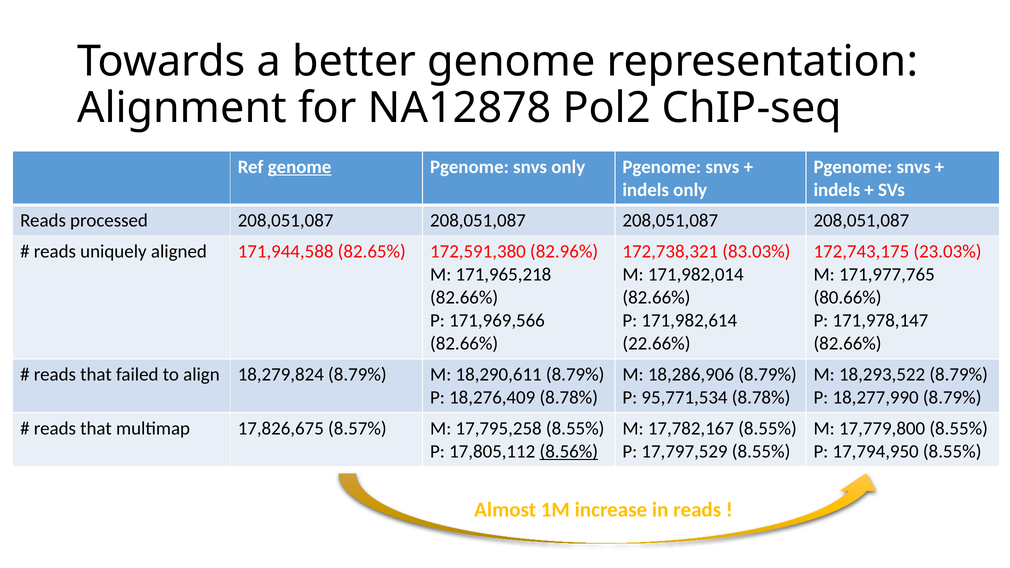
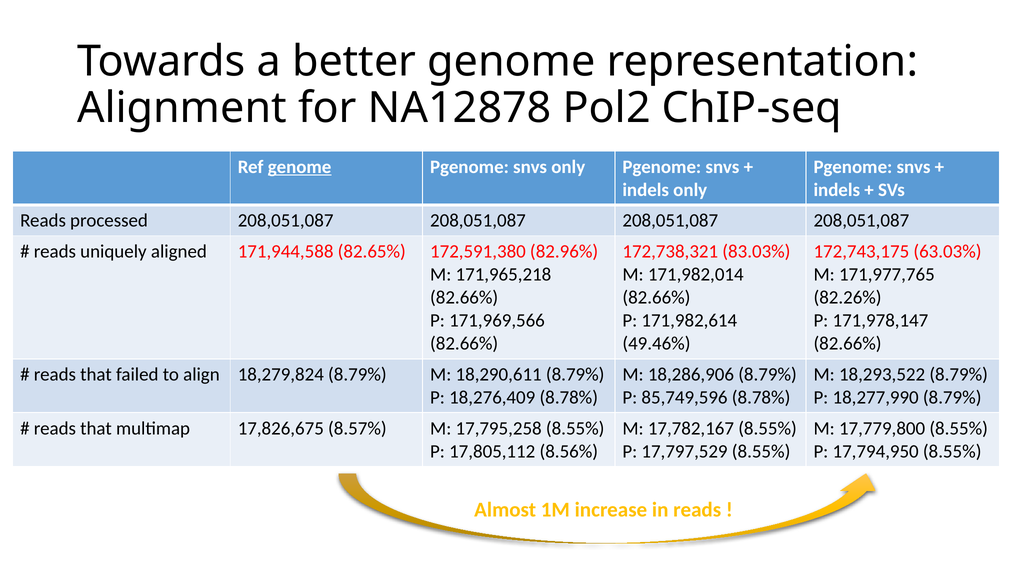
23.03%: 23.03% -> 63.03%
80.66%: 80.66% -> 82.26%
22.66%: 22.66% -> 49.46%
95,771,534: 95,771,534 -> 85,749,596
8.56% underline: present -> none
